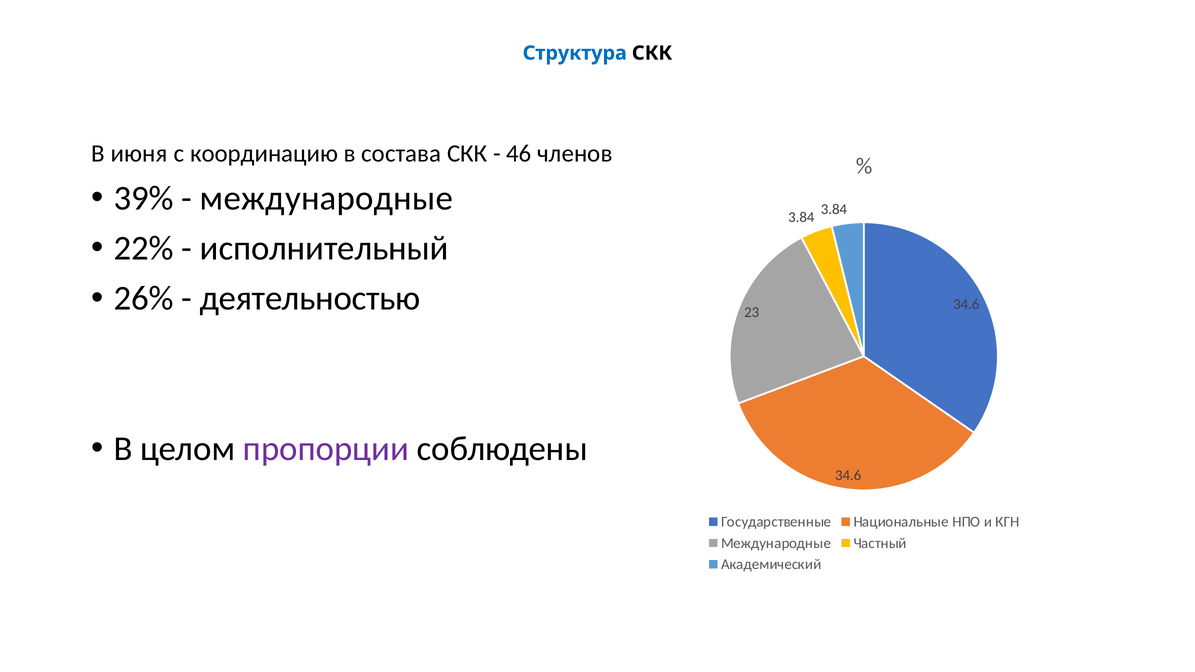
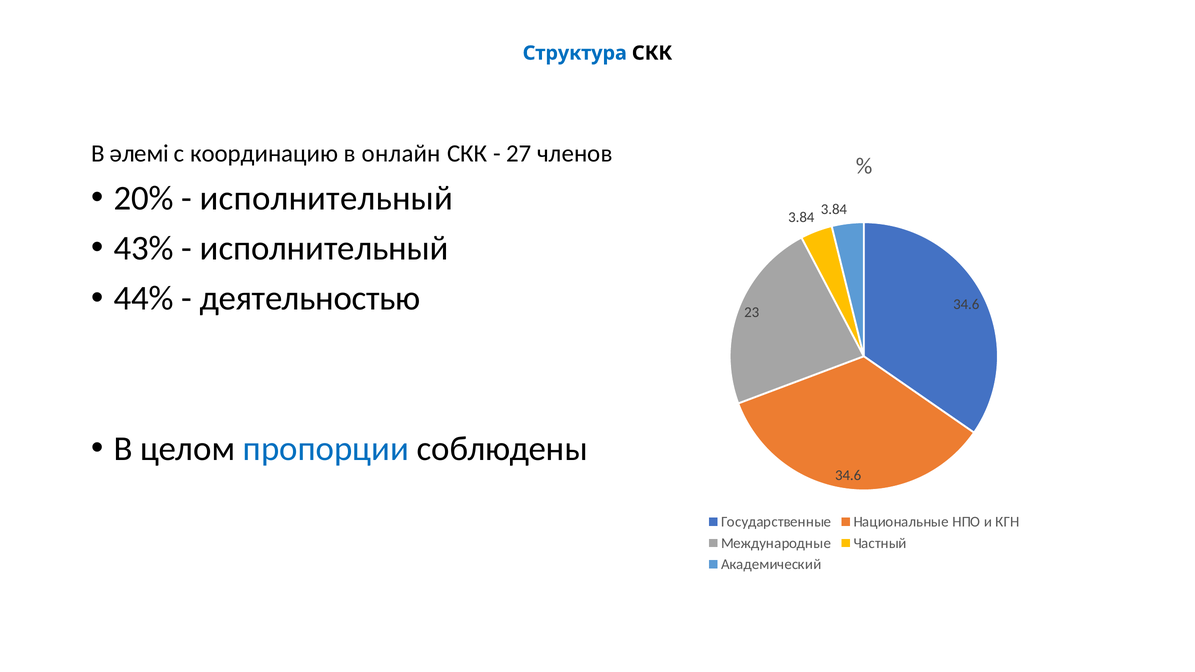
июня: июня -> әлемі
состава: состава -> онлайн
46: 46 -> 27
39%: 39% -> 20%
международные at (326, 198): международные -> исполнительный
22%: 22% -> 43%
26%: 26% -> 44%
пропорции colour: purple -> blue
